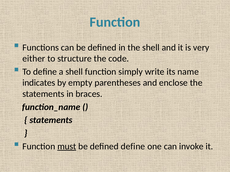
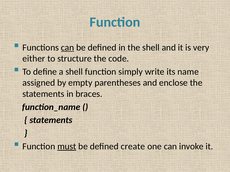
can at (68, 48) underline: none -> present
indicates: indicates -> assigned
defined define: define -> create
